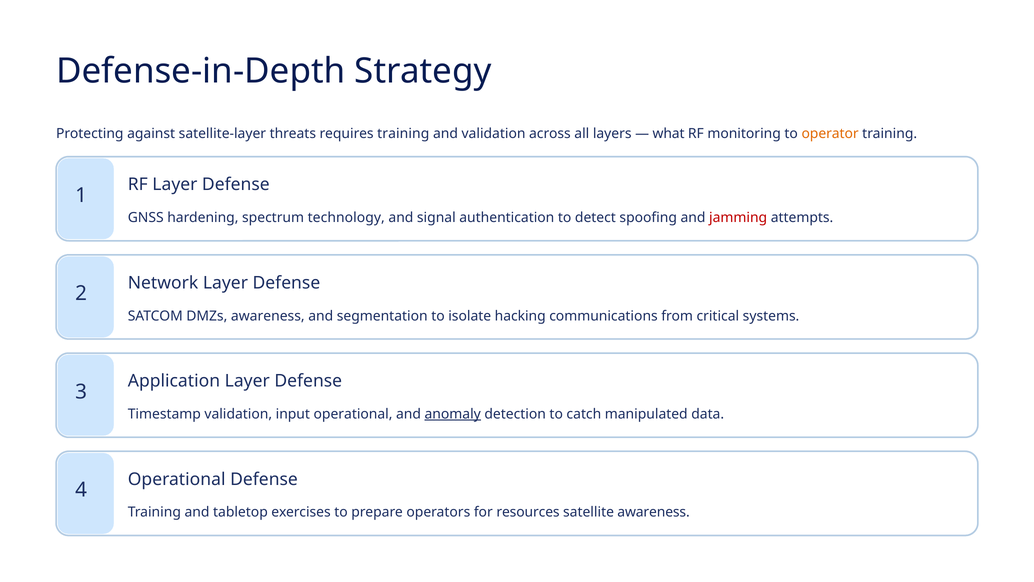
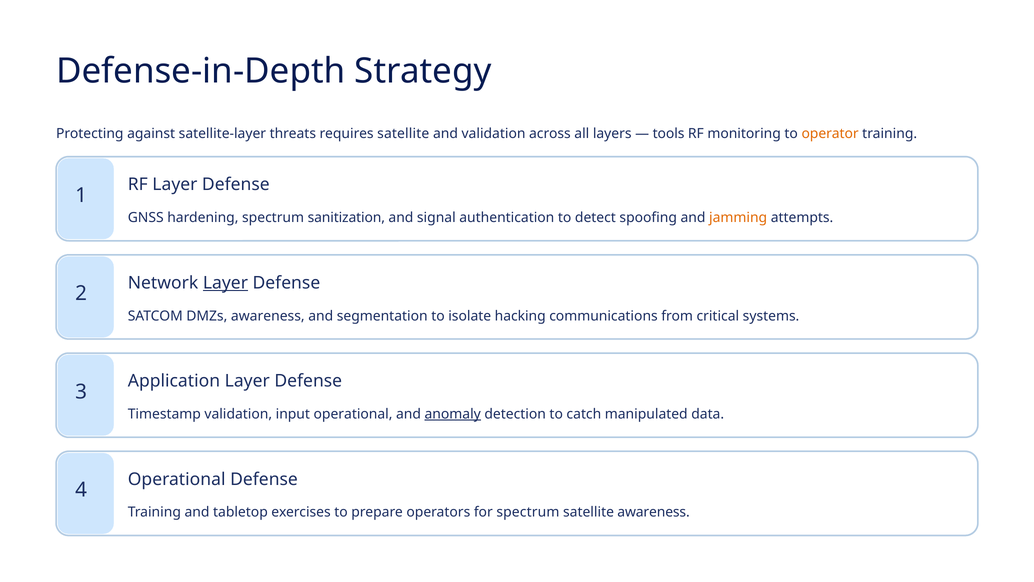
requires training: training -> satellite
what: what -> tools
technology: technology -> sanitization
jamming colour: red -> orange
Layer at (225, 283) underline: none -> present
for resources: resources -> spectrum
